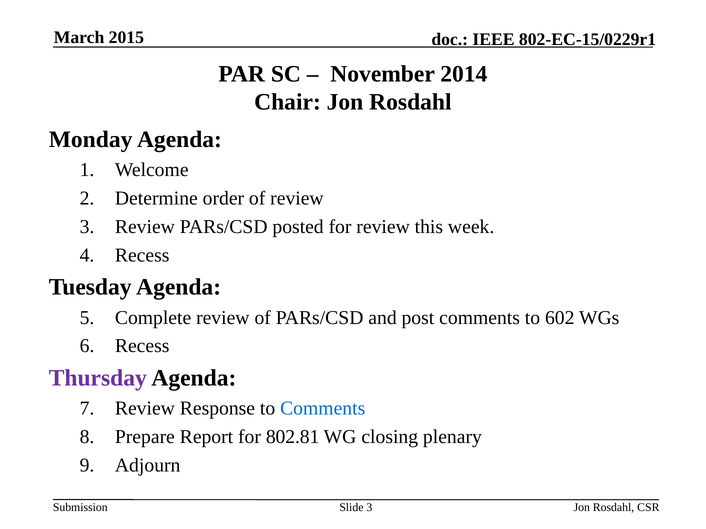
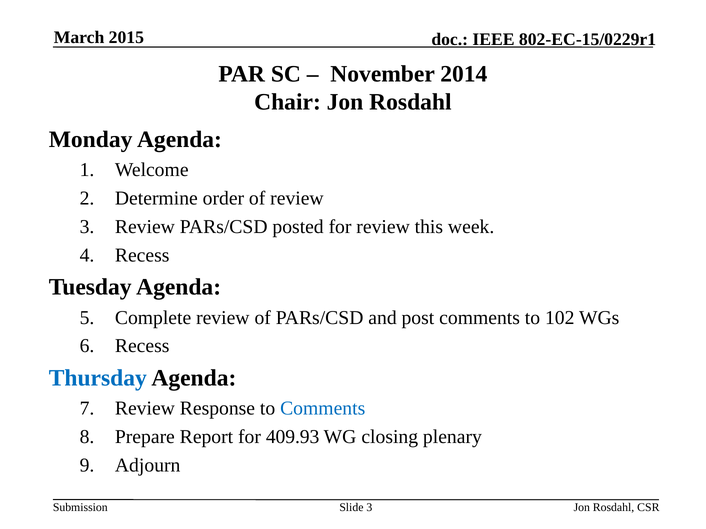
602: 602 -> 102
Thursday colour: purple -> blue
802.81: 802.81 -> 409.93
